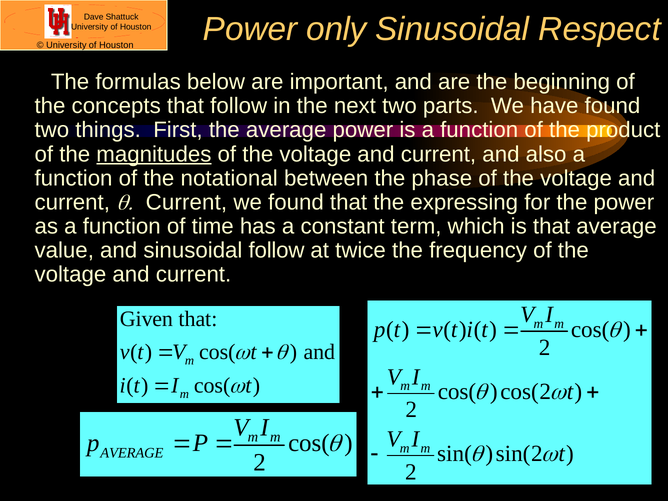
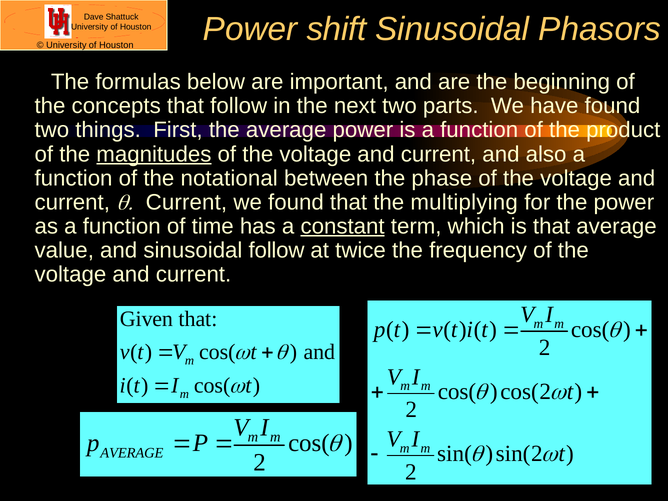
only: only -> shift
Respect: Respect -> Phasors
expressing: expressing -> multiplying
constant underline: none -> present
